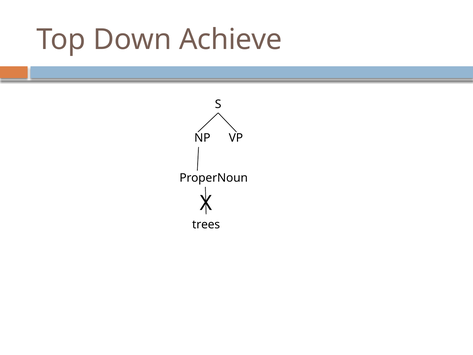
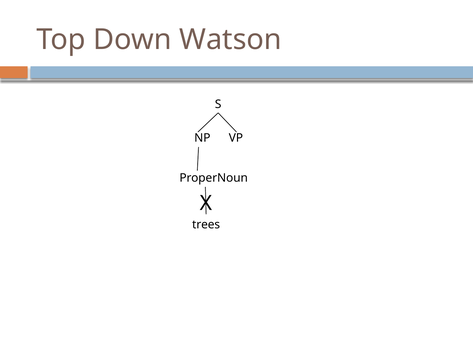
Achieve: Achieve -> Watson
